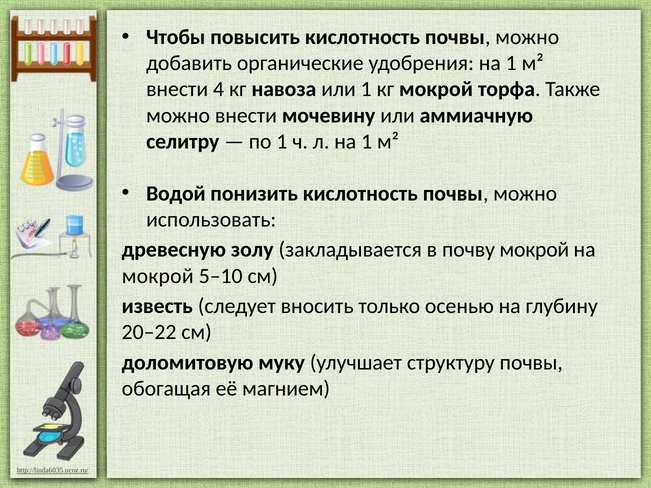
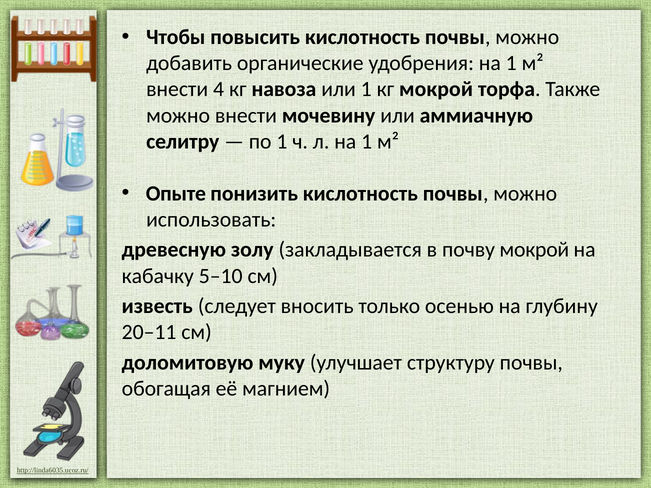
Водой: Водой -> Опыте
мокрой at (158, 276): мокрой -> кабачку
20–22: 20–22 -> 20–11
